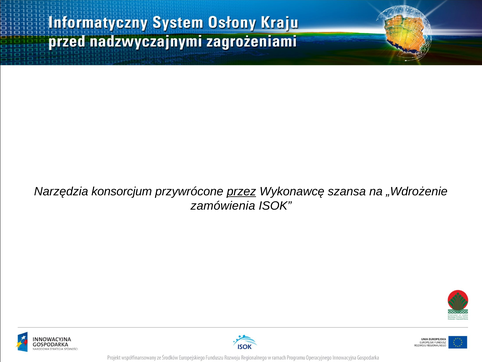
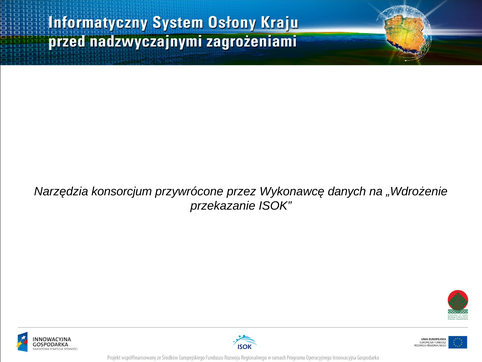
przez underline: present -> none
szansa: szansa -> danych
zamówienia: zamówienia -> przekazanie
